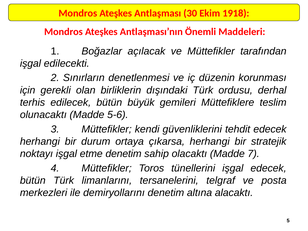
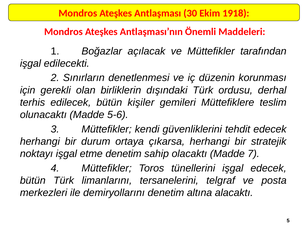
büyük: büyük -> kişiler
